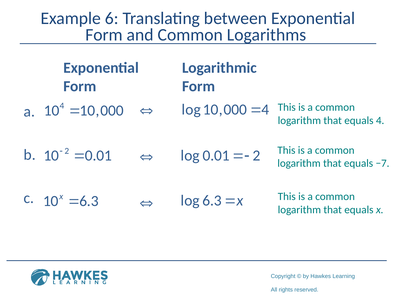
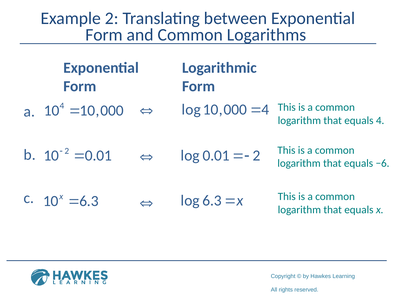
Example 6: 6 -> 2
−7: −7 -> −6
